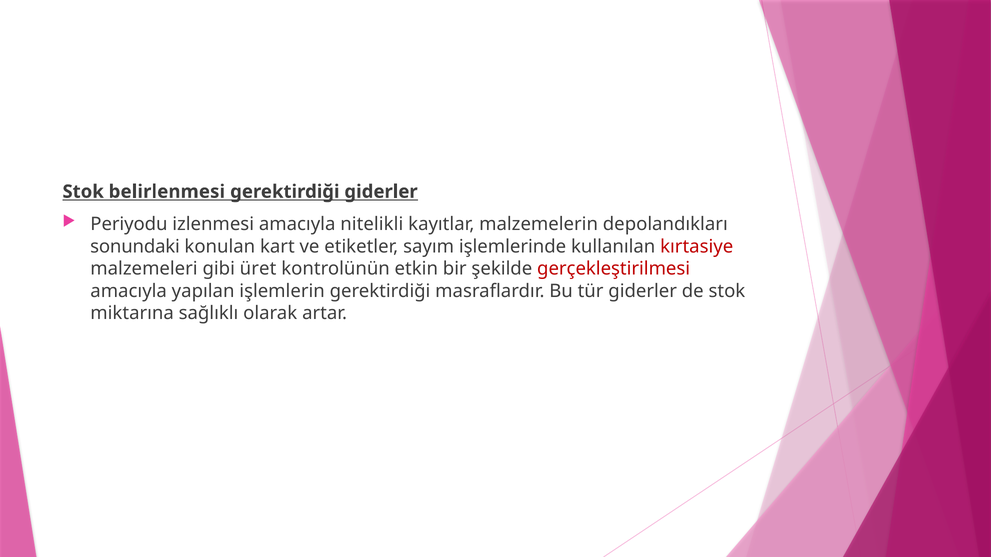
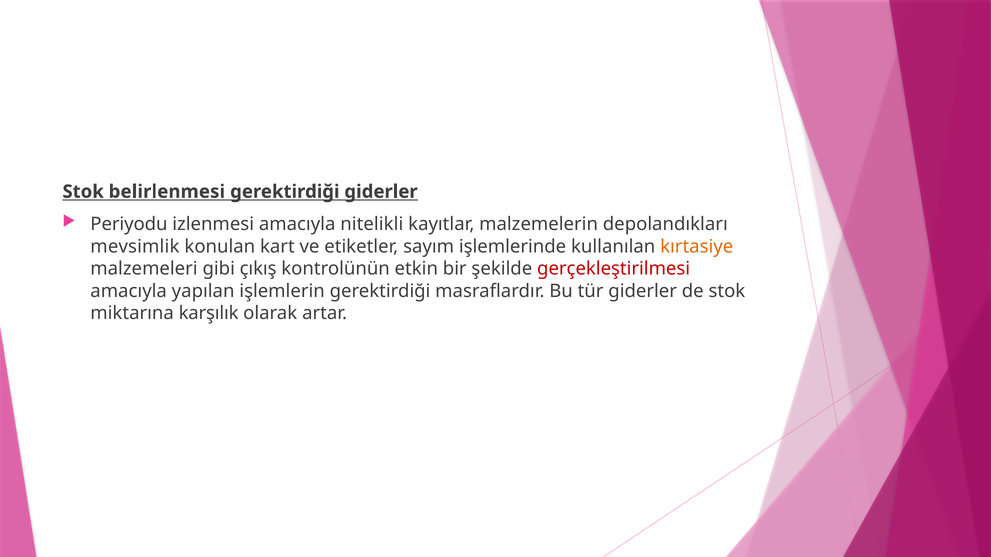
sonundaki: sonundaki -> mevsimlik
kırtasiye colour: red -> orange
üret: üret -> çıkış
sağlıklı: sağlıklı -> karşılık
